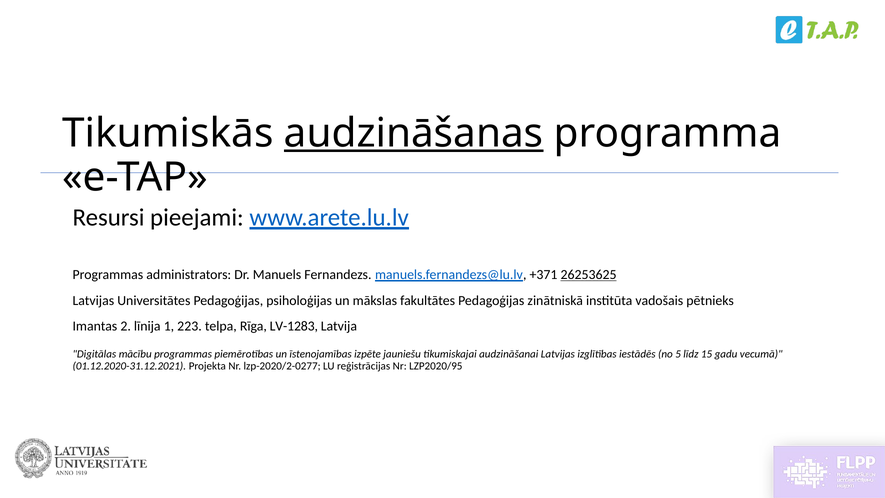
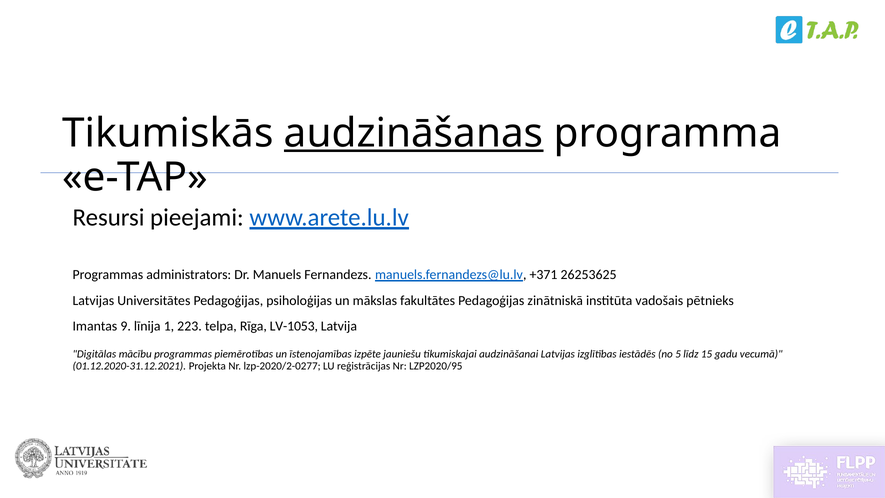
26253625 underline: present -> none
2: 2 -> 9
LV-1283: LV-1283 -> LV-1053
